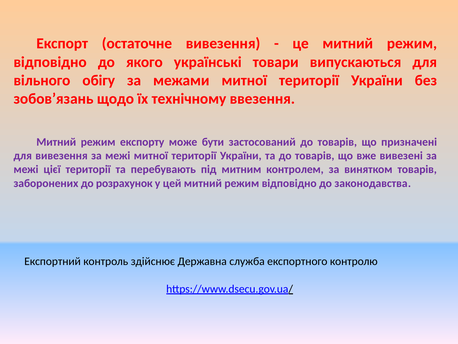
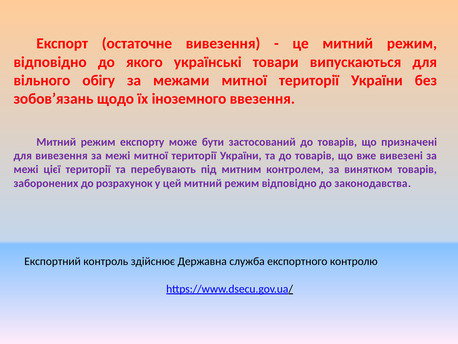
технічному: технічному -> іноземного
